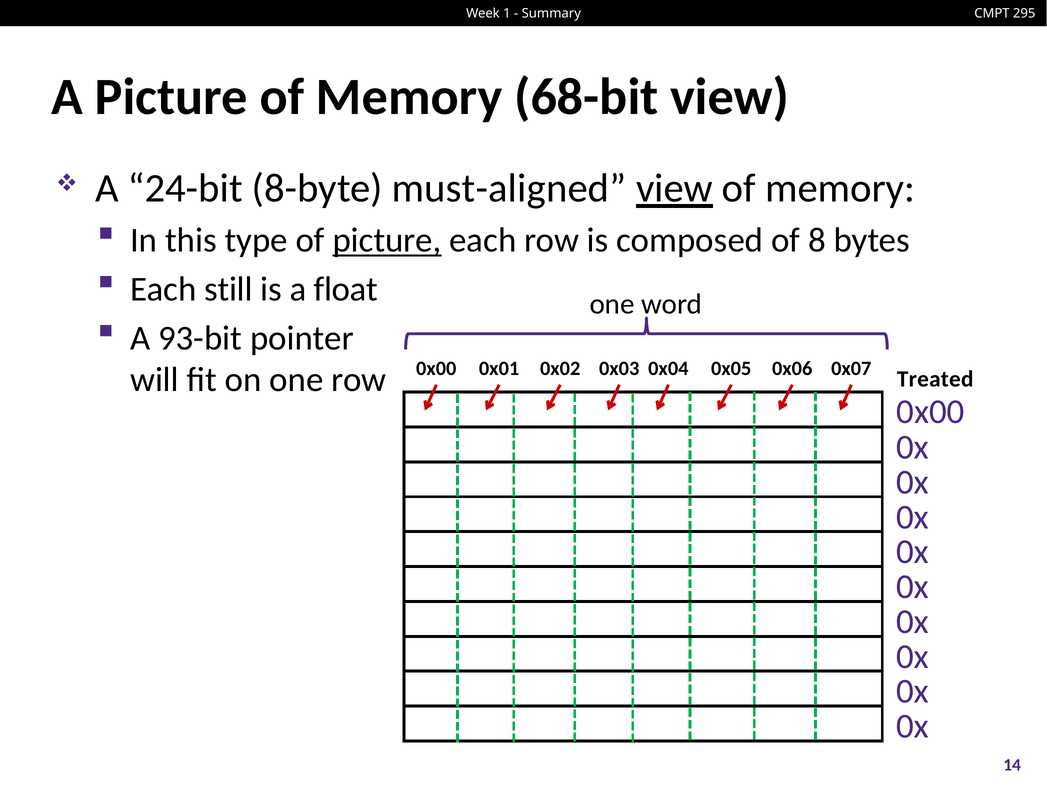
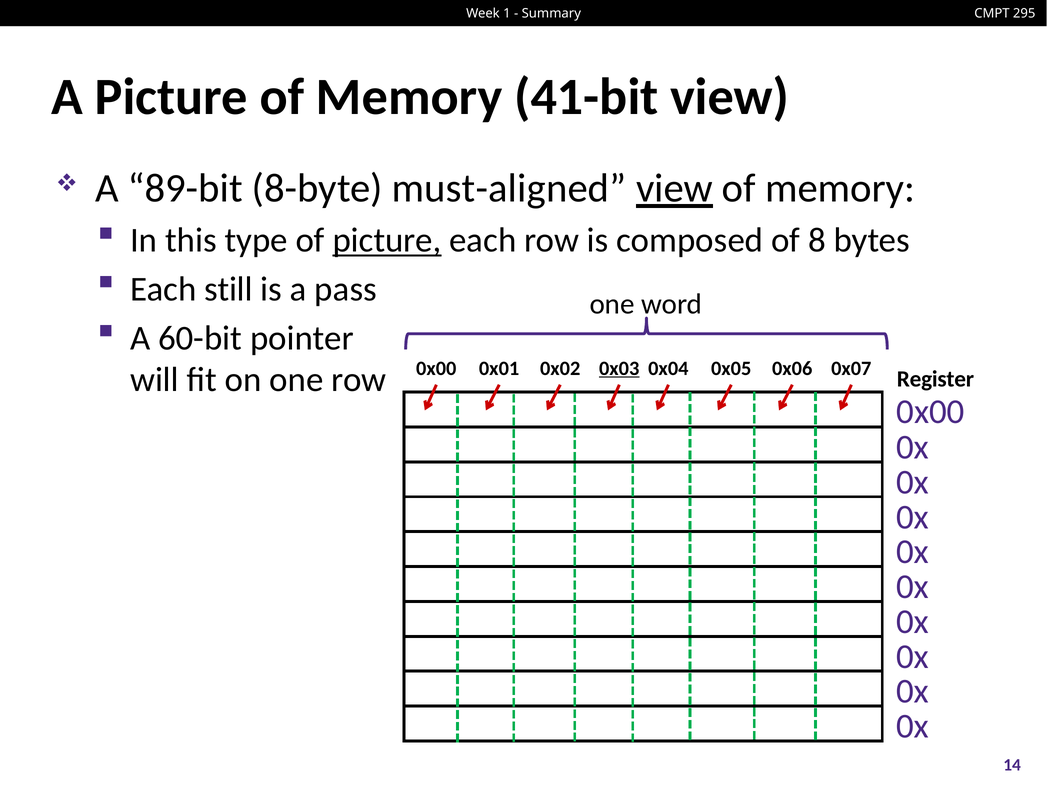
68-bit: 68-bit -> 41-bit
24-bit: 24-bit -> 89-bit
float: float -> pass
93-bit: 93-bit -> 60-bit
0x03 underline: none -> present
Treated: Treated -> Register
